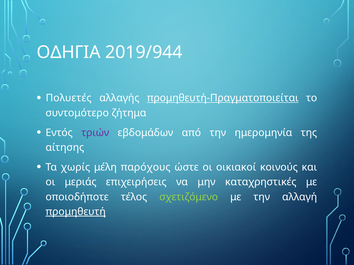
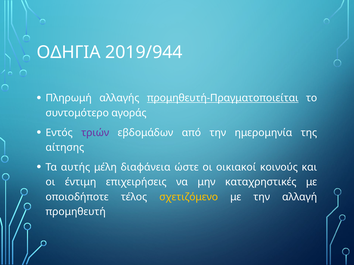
Πολυετές: Πολυετές -> Πληρωμή
ζήτημα: ζήτημα -> αγοράς
χωρίς: χωρίς -> αυτής
παρόχους: παρόχους -> διαφάνεια
μεριάς: μεριάς -> έντιμη
σχετιζόμενο colour: light green -> yellow
προμηθευτή underline: present -> none
